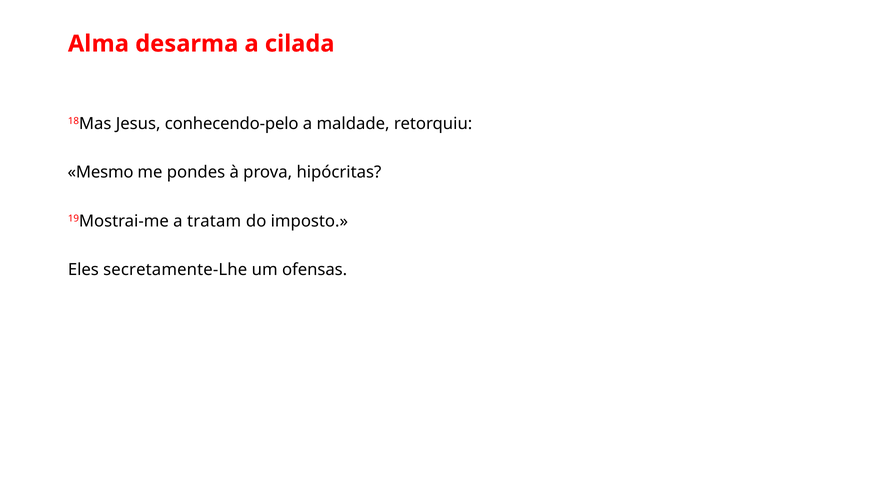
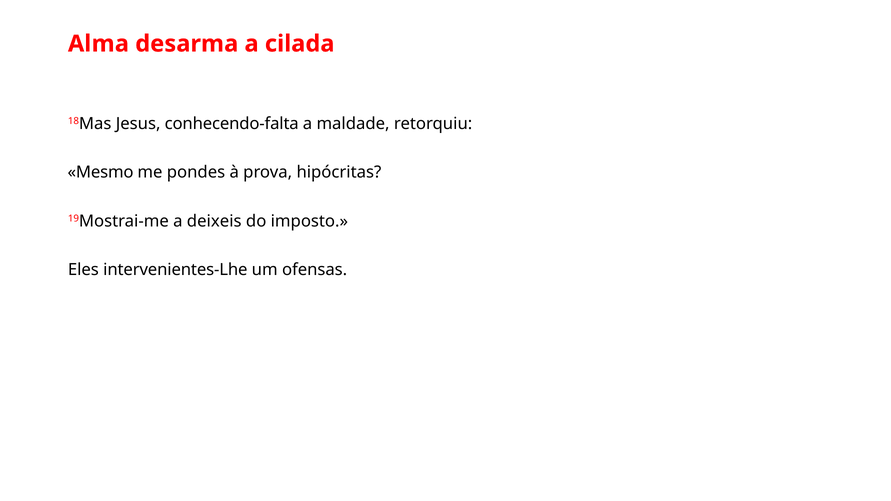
conhecendo-pelo: conhecendo-pelo -> conhecendo-falta
tratam: tratam -> deixeis
secretamente-Lhe: secretamente-Lhe -> intervenientes-Lhe
